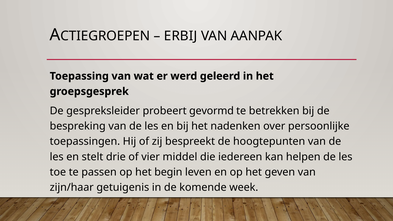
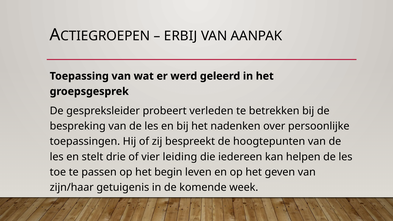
gevormd: gevormd -> verleden
middel: middel -> leiding
